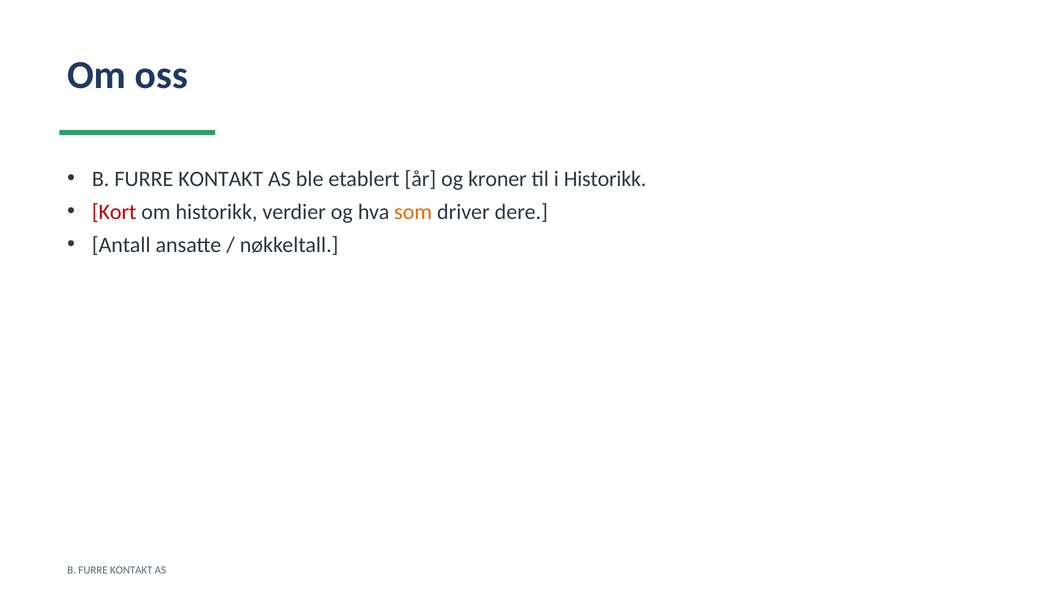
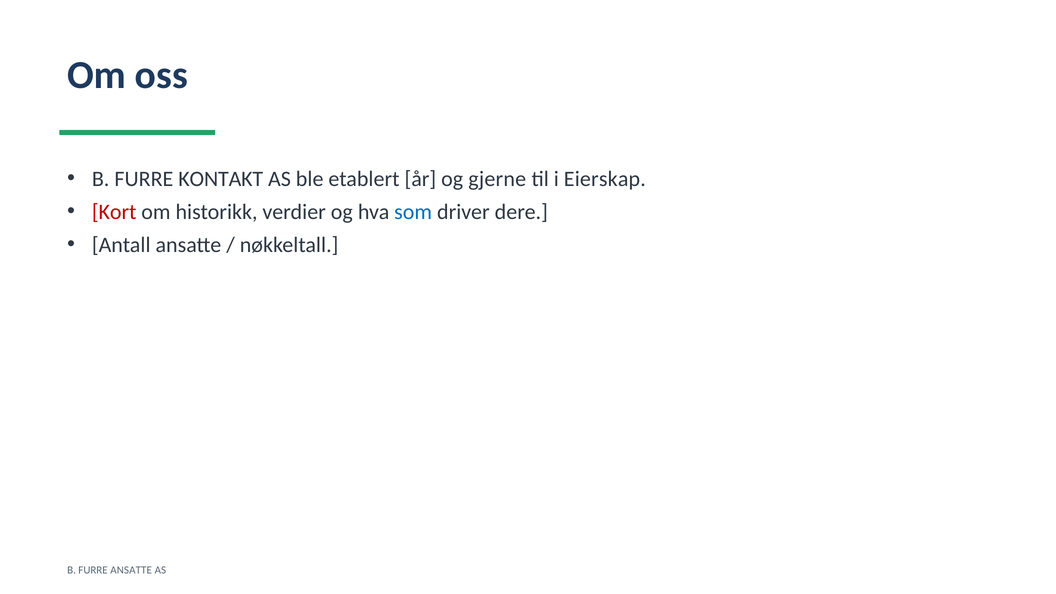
kroner: kroner -> gjerne
i Historikk: Historikk -> Eierskap
som colour: orange -> blue
KONTAKT at (131, 570): KONTAKT -> ANSATTE
